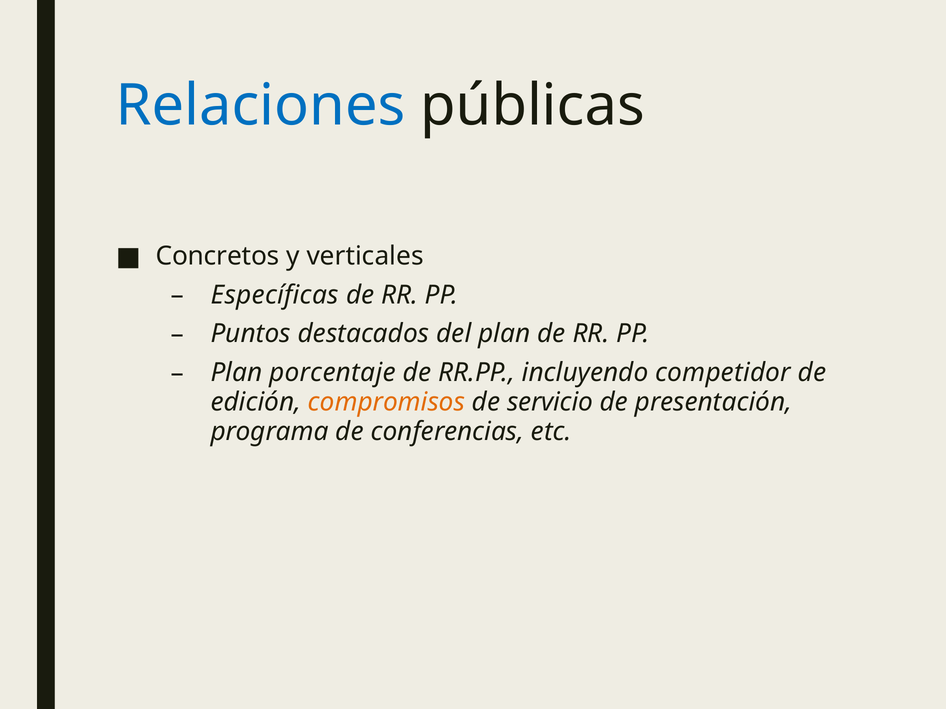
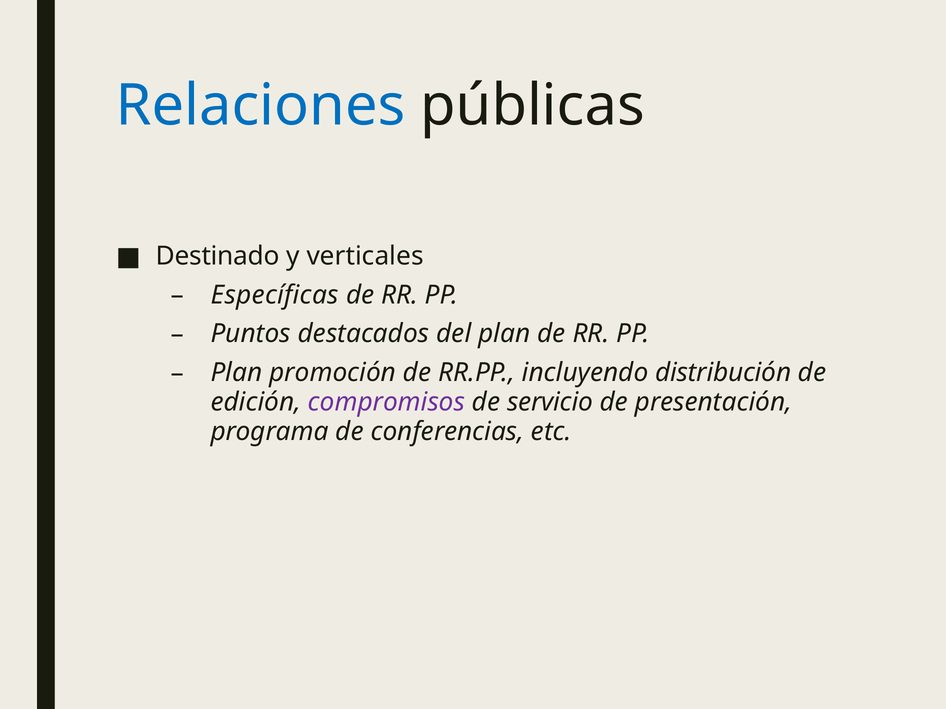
Concretos: Concretos -> Destinado
porcentaje: porcentaje -> promoción
competidor: competidor -> distribución
compromisos colour: orange -> purple
